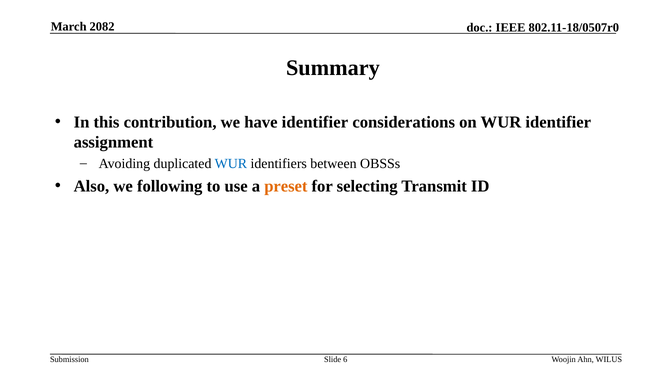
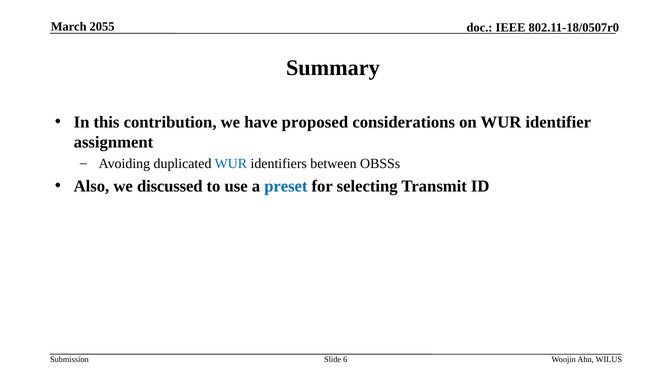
2082: 2082 -> 2055
have identifier: identifier -> proposed
following: following -> discussed
preset colour: orange -> blue
